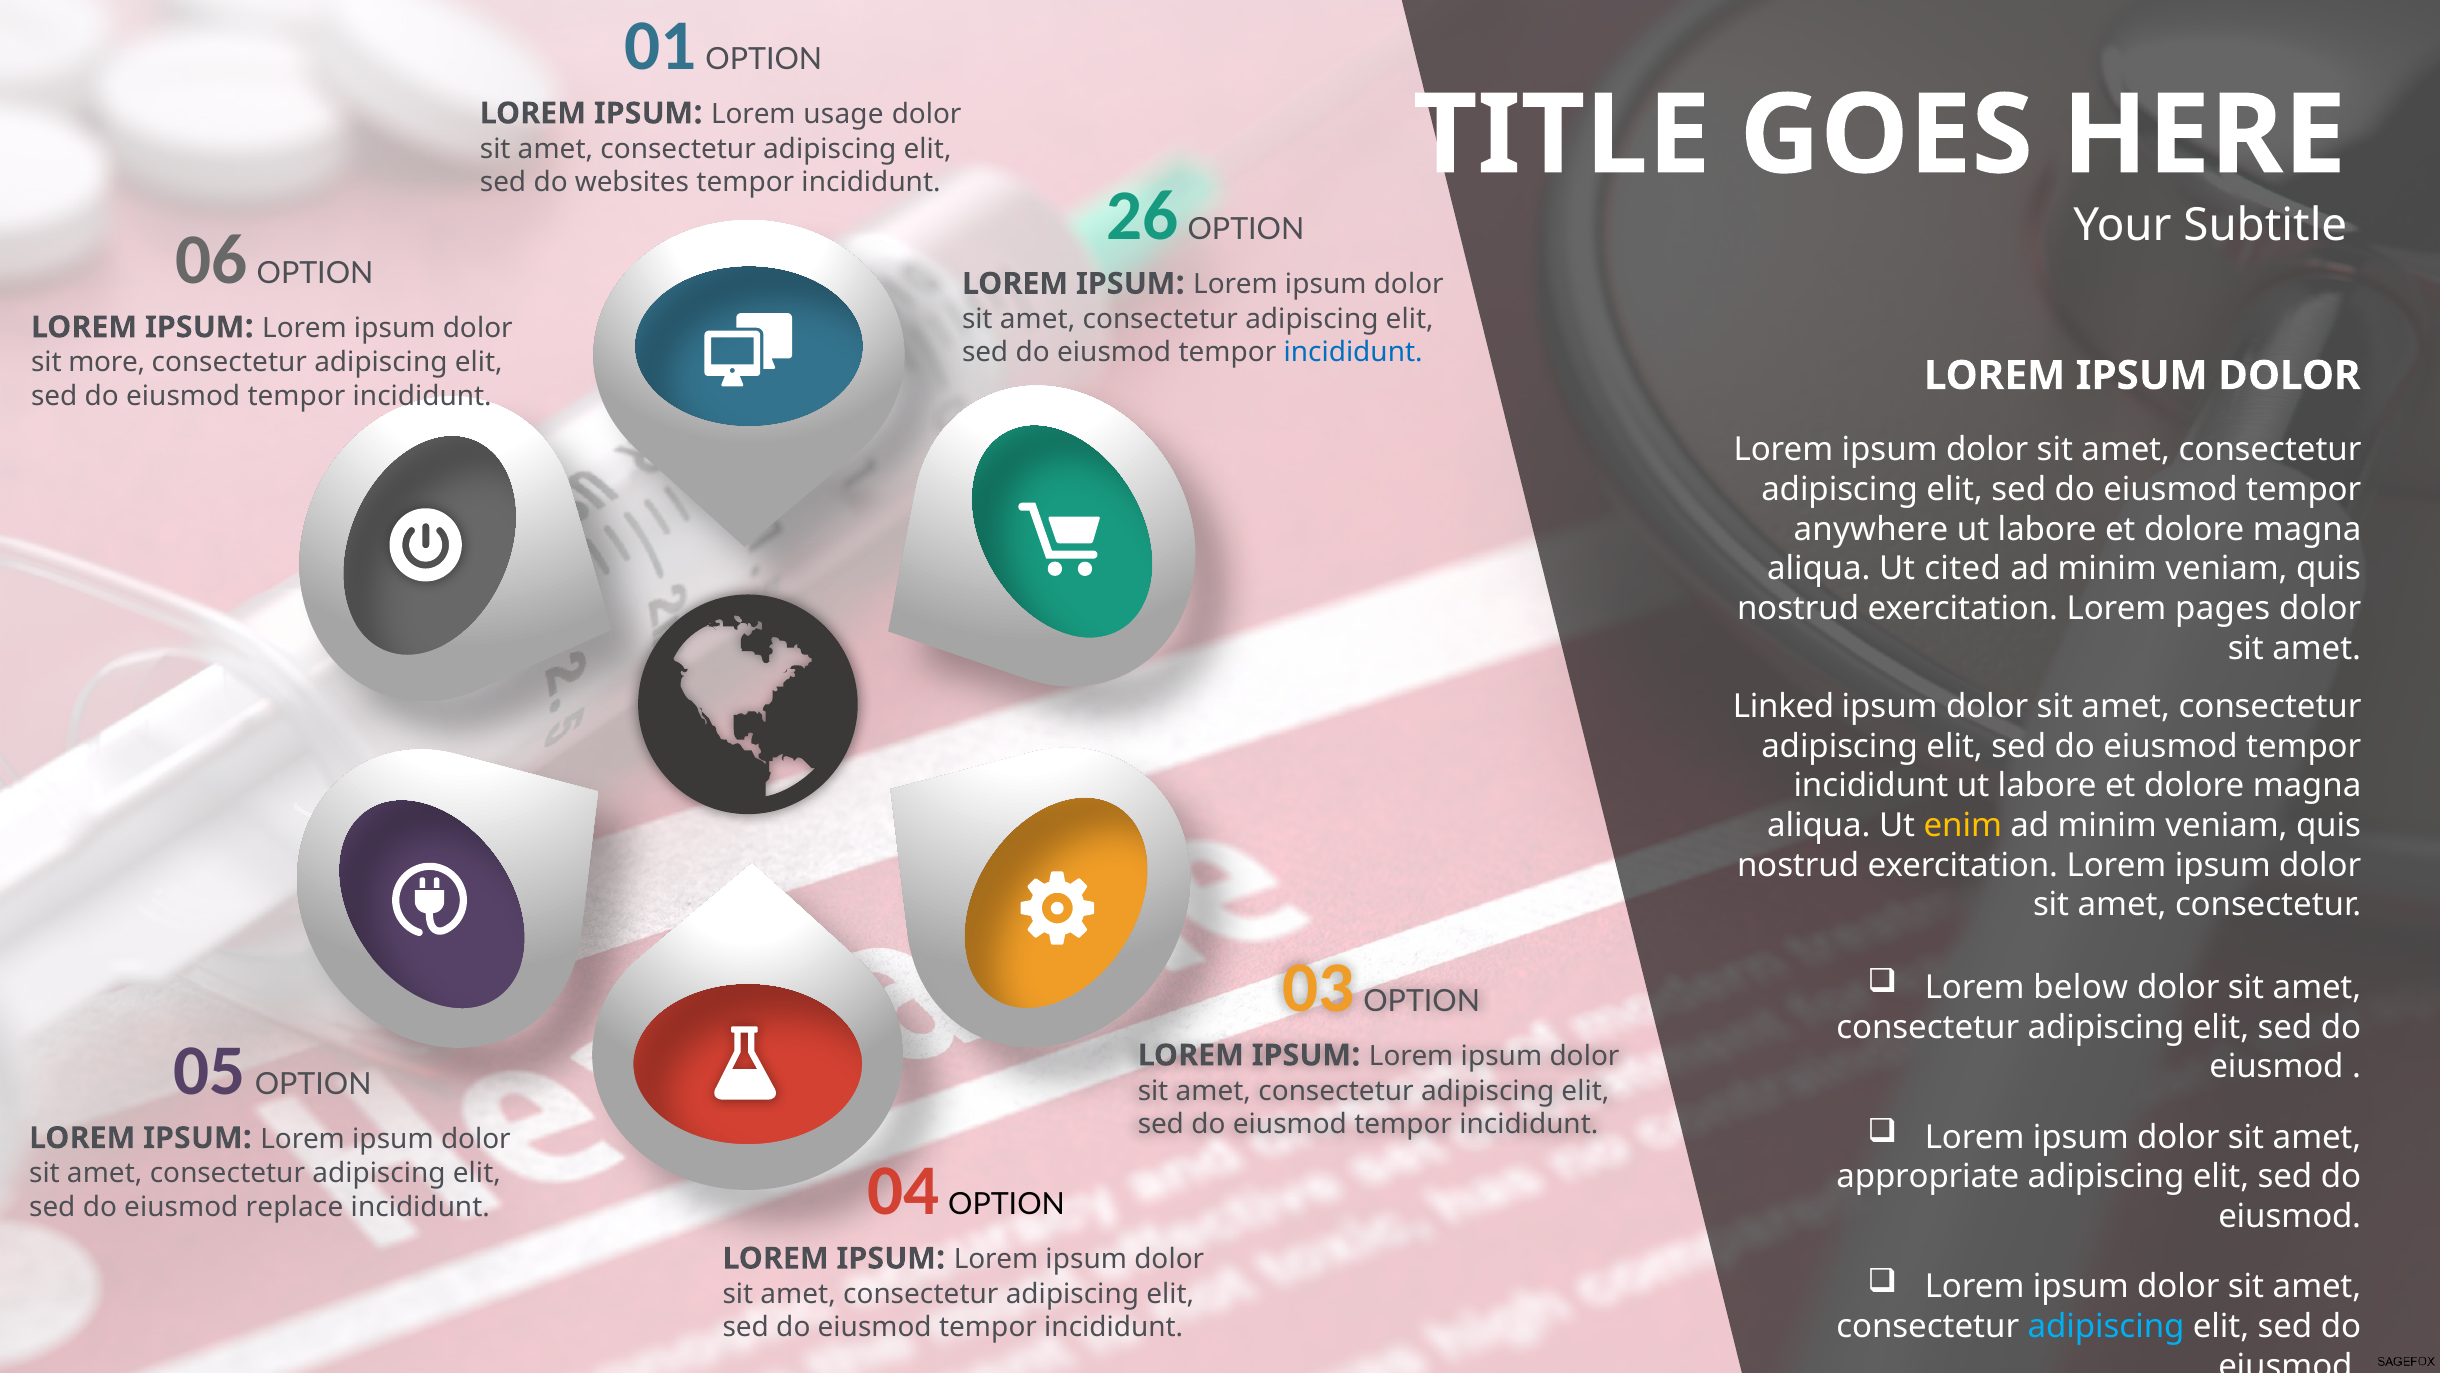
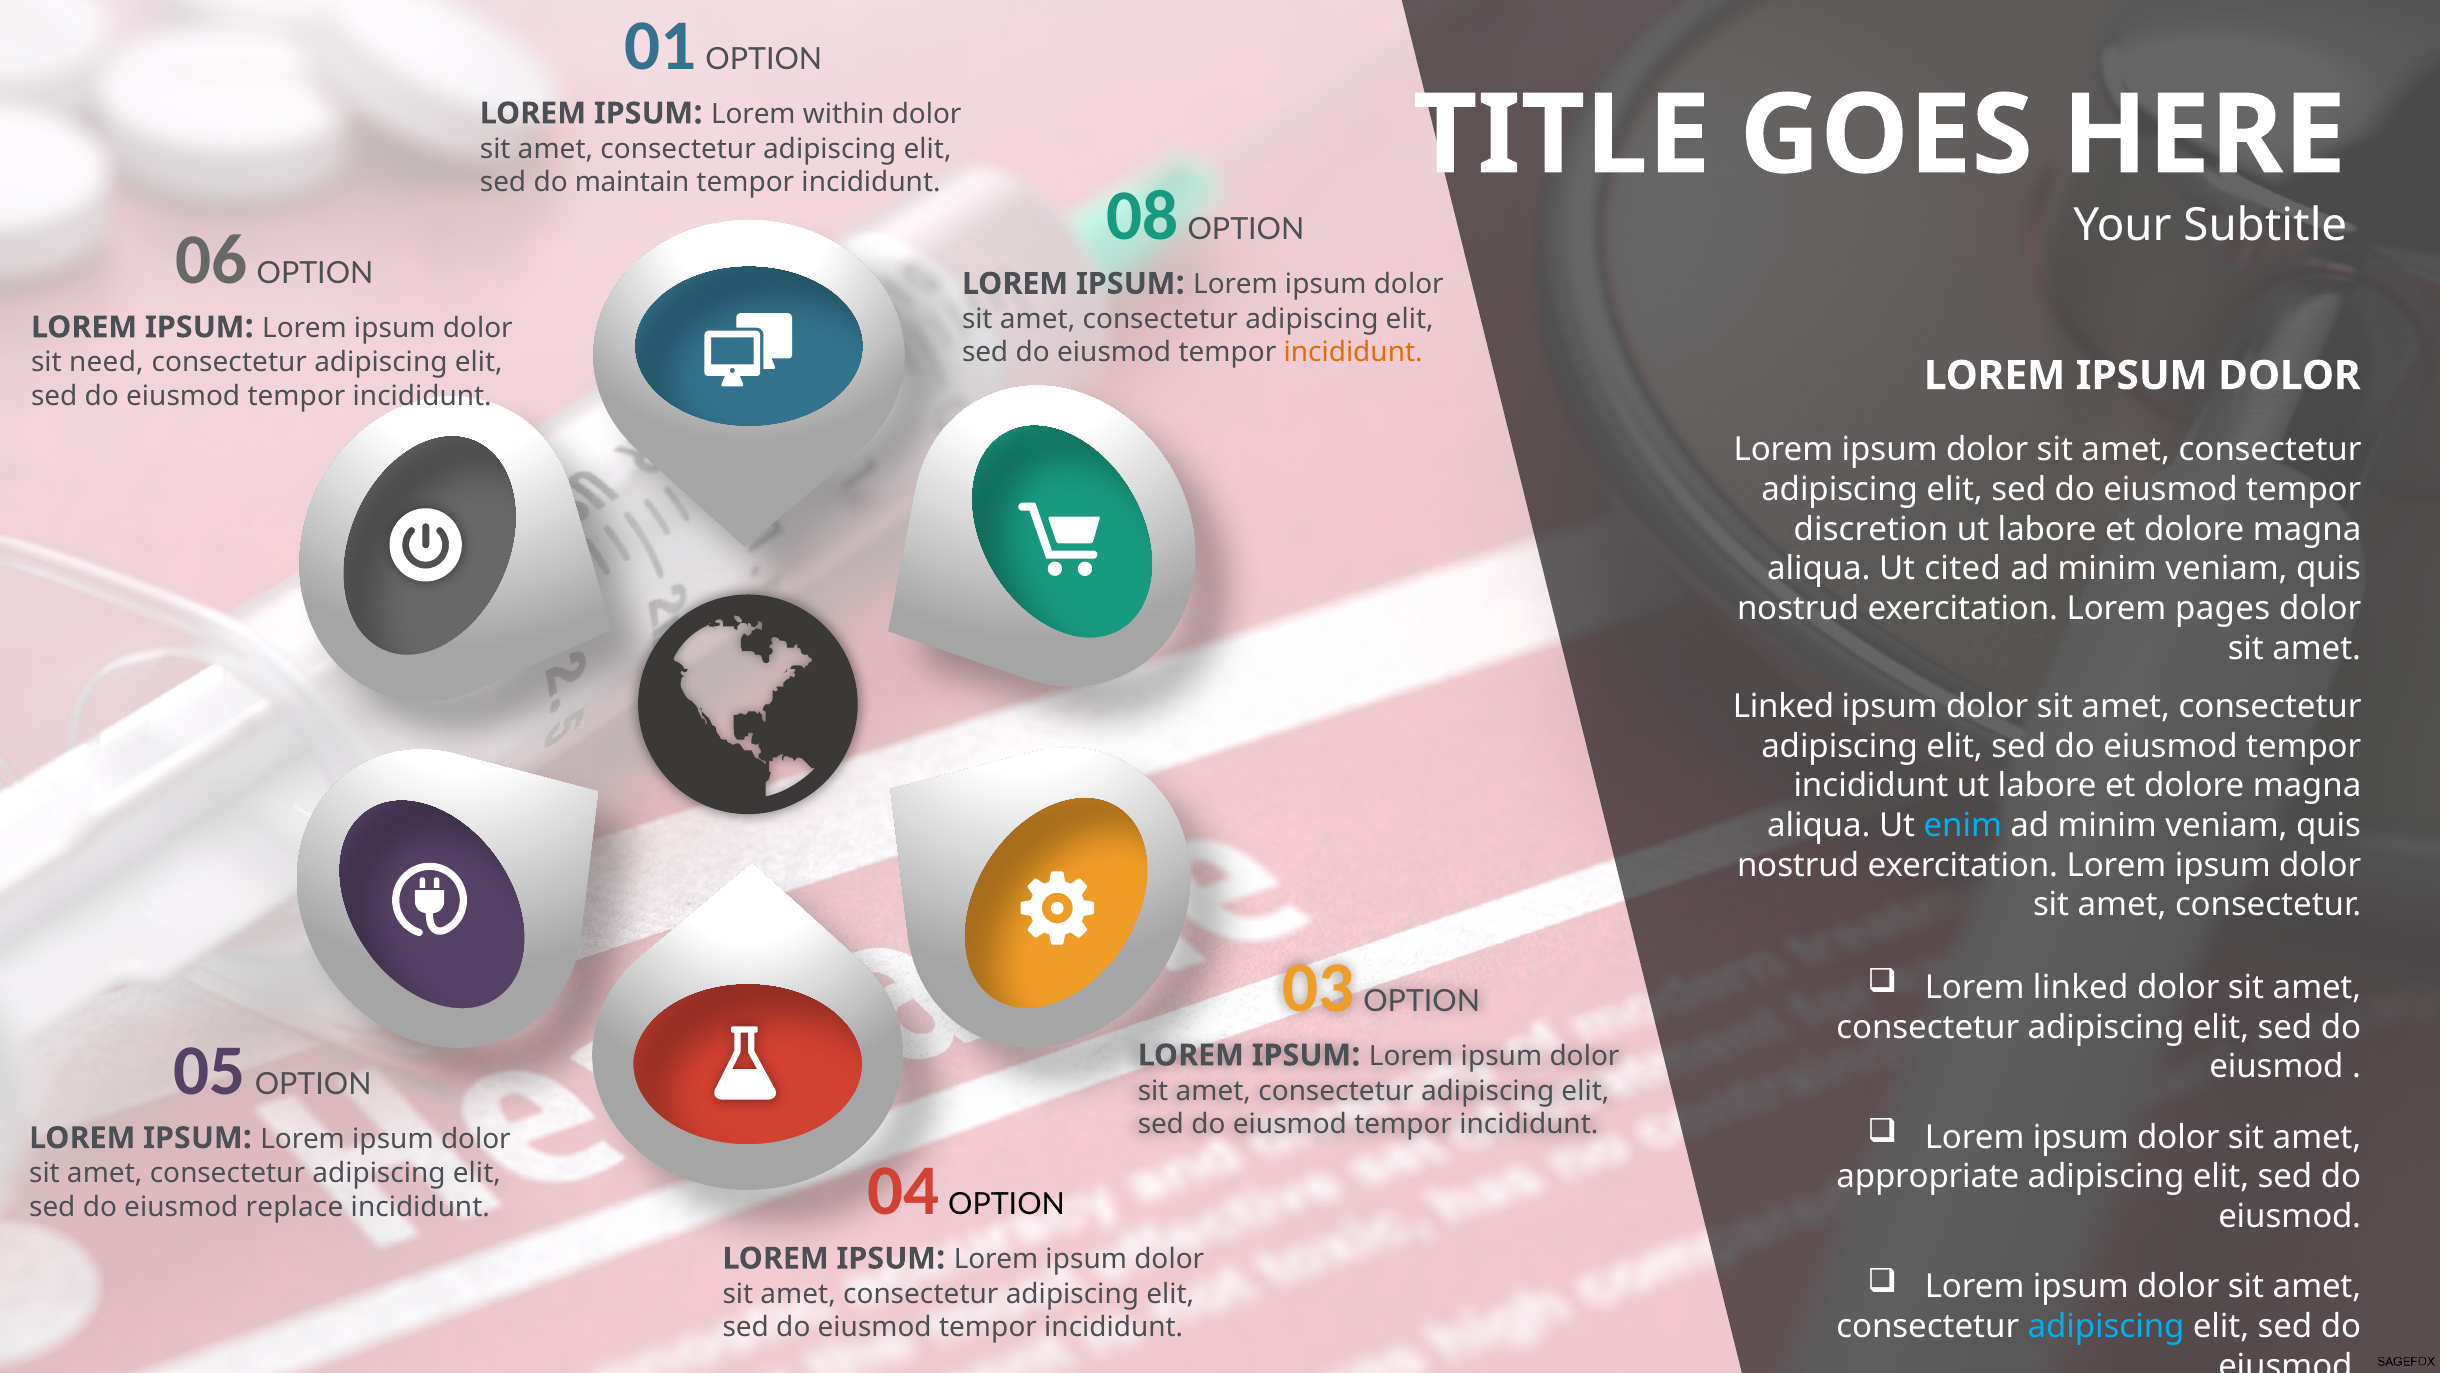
usage: usage -> within
websites: websites -> maintain
26: 26 -> 08
incididunt at (1353, 353) colour: blue -> orange
more: more -> need
anywhere: anywhere -> discretion
enim colour: yellow -> light blue
Lorem below: below -> linked
